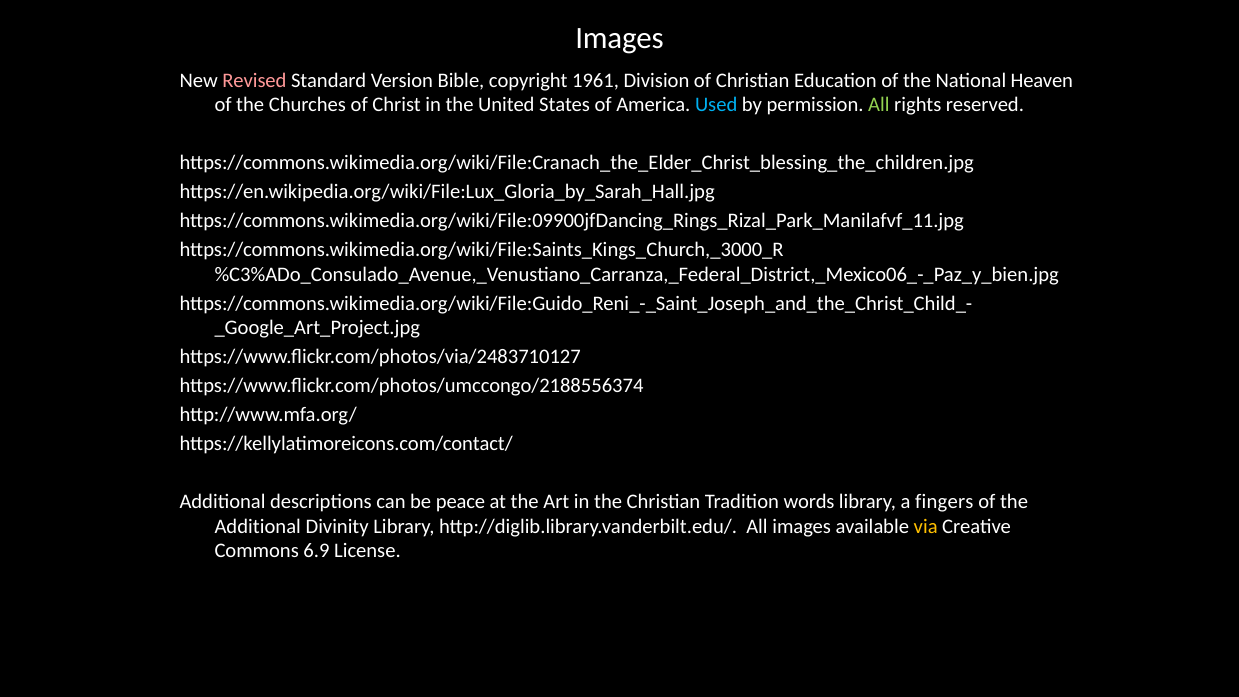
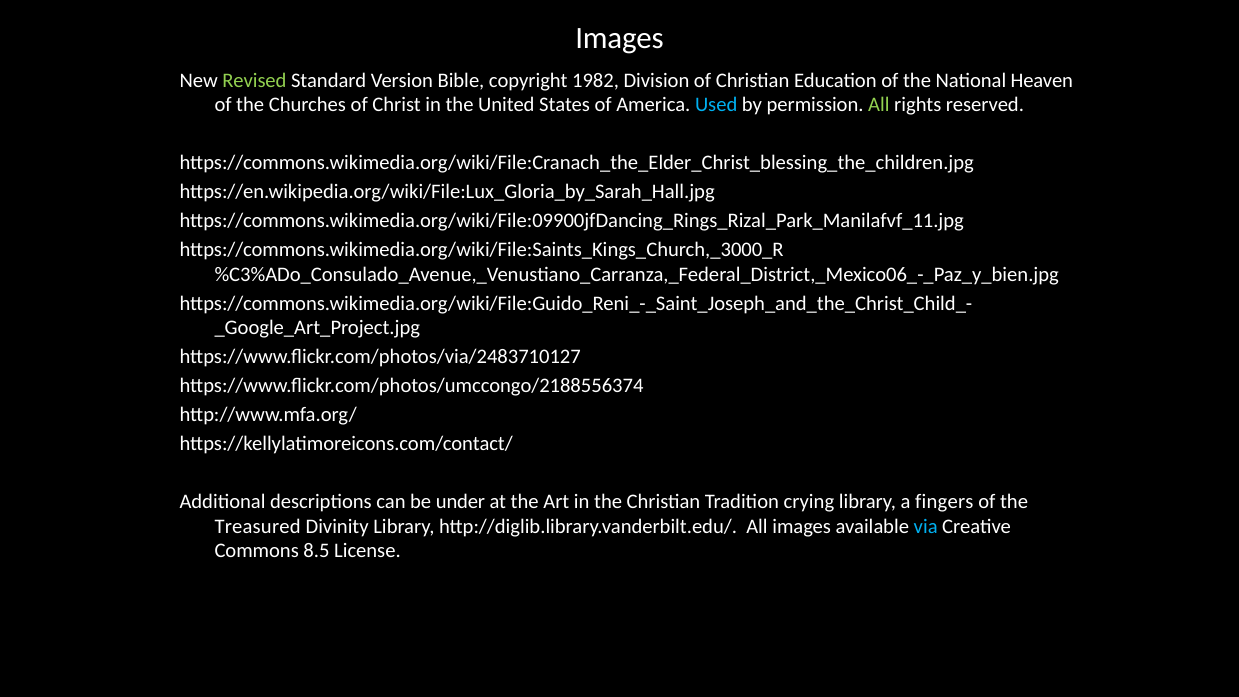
Revised colour: pink -> light green
1961: 1961 -> 1982
peace: peace -> under
words: words -> crying
Additional at (258, 526): Additional -> Treasured
via colour: yellow -> light blue
6.9: 6.9 -> 8.5
